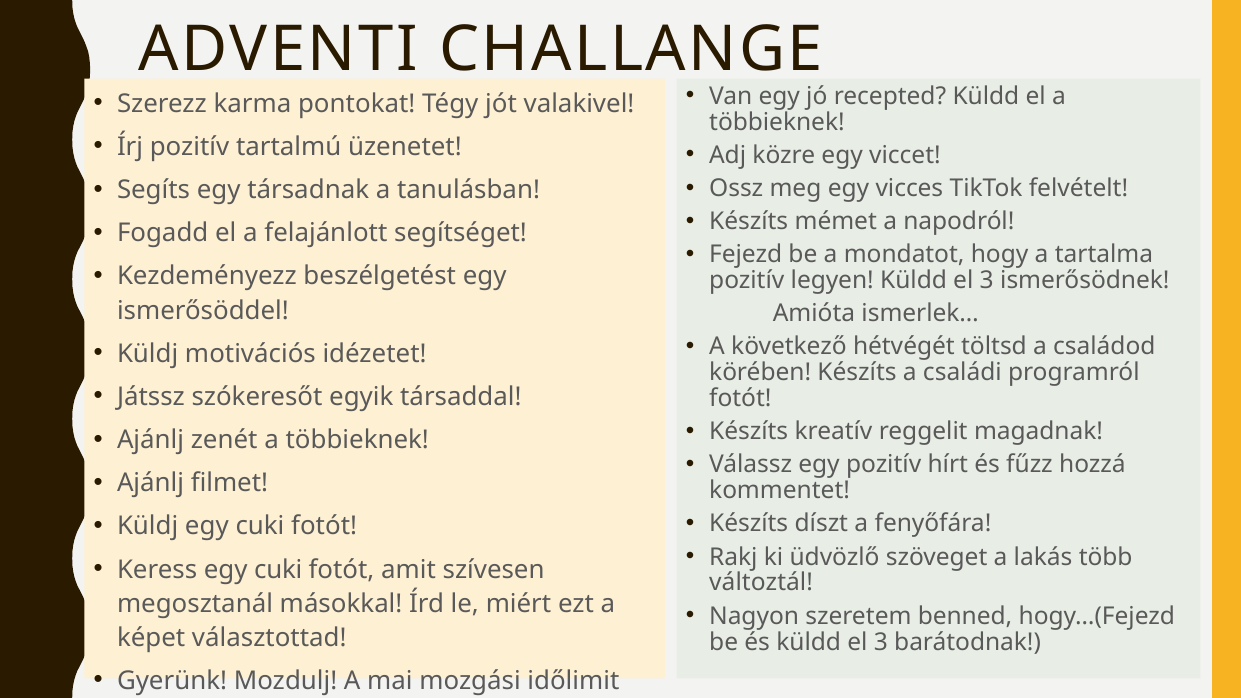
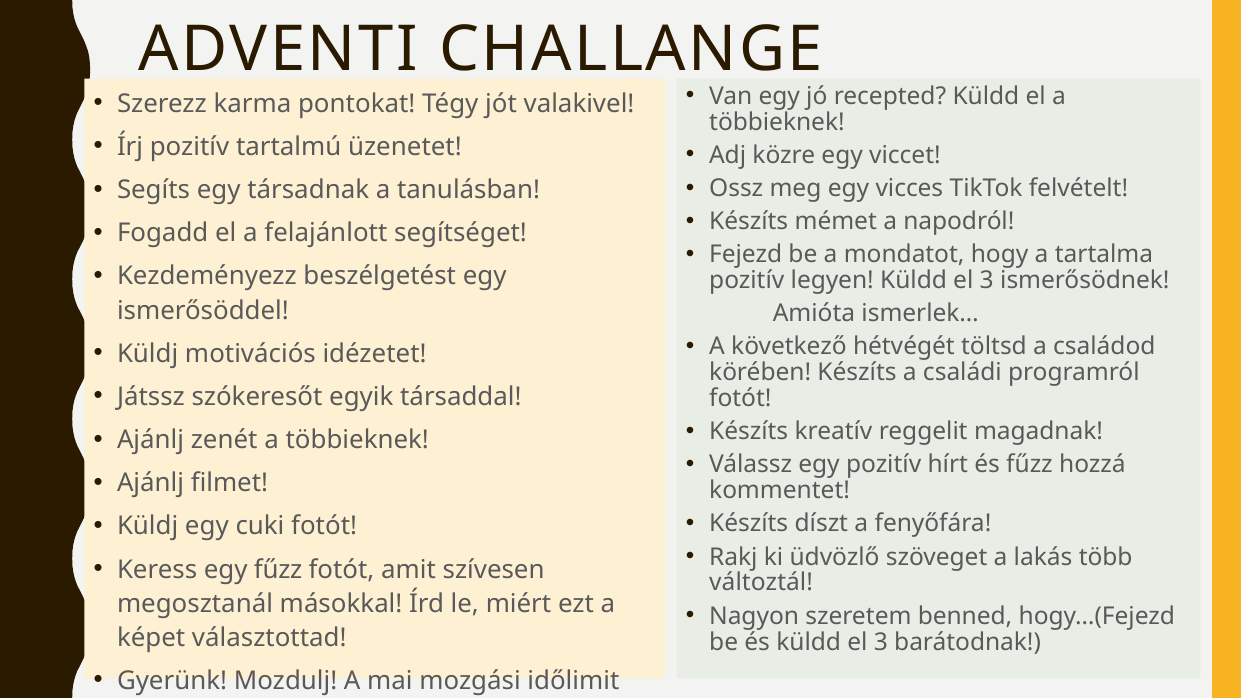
Keress egy cuki: cuki -> fűzz
